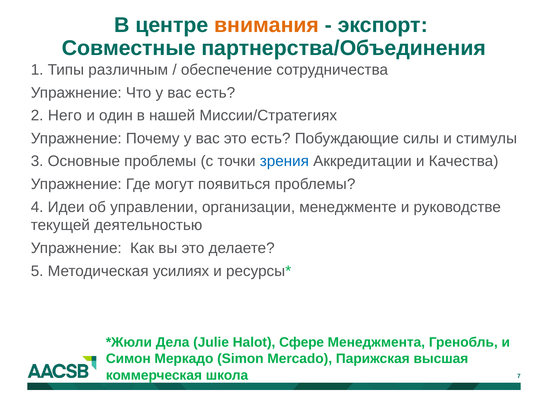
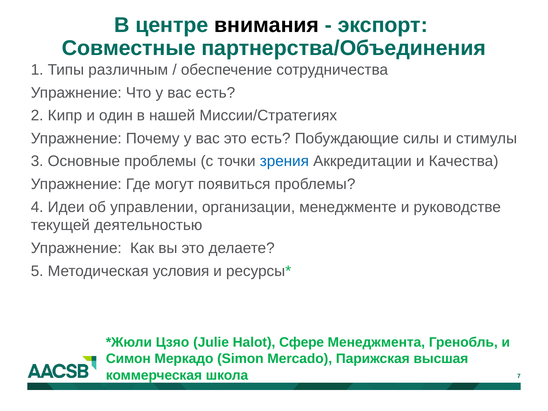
внимания colour: orange -> black
Него: Него -> Кипр
усилиях: усилиях -> условия
Дела: Дела -> Цзяо
